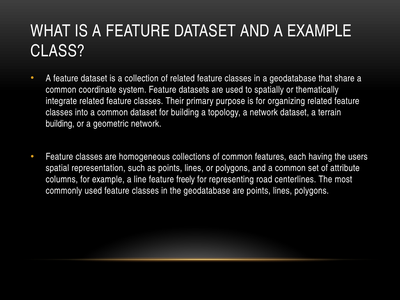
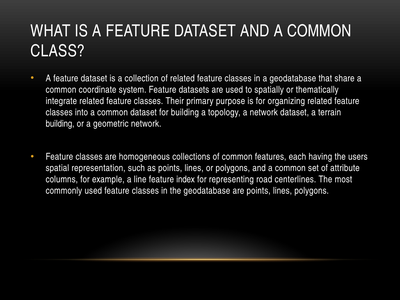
DATASET AND A EXAMPLE: EXAMPLE -> COMMON
freely: freely -> index
